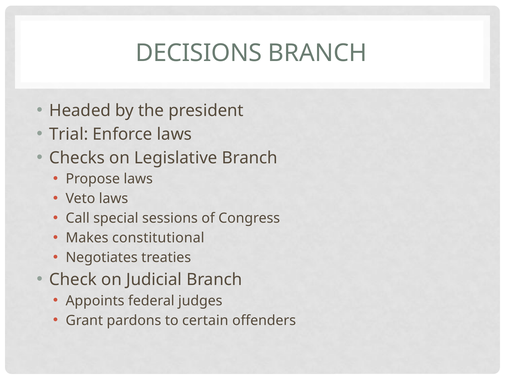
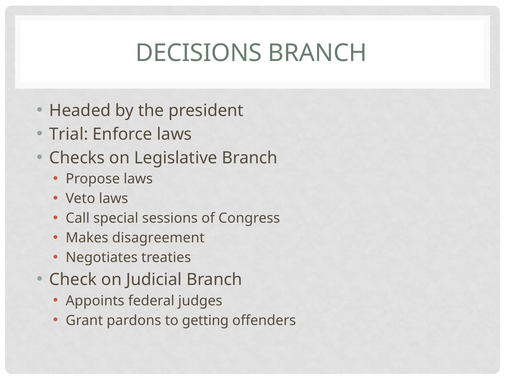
constitutional: constitutional -> disagreement
certain: certain -> getting
